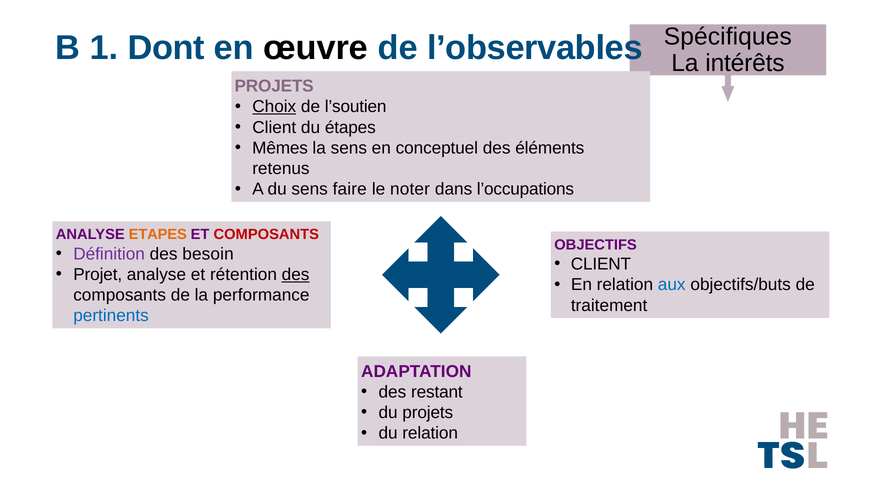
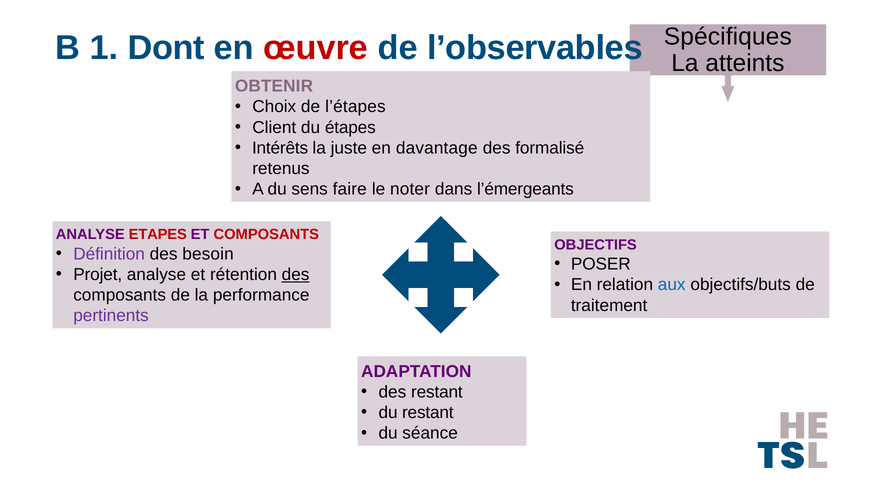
œuvre colour: black -> red
intérêts: intérêts -> atteints
PROJETS at (274, 86): PROJETS -> OBTENIR
Choix underline: present -> none
l’soutien: l’soutien -> l’étapes
Mêmes: Mêmes -> Intérêts
la sens: sens -> juste
conceptuel: conceptuel -> davantage
éléments: éléments -> formalisé
l’occupations: l’occupations -> l’émergeants
ETAPES colour: orange -> red
CLIENT at (601, 264): CLIENT -> POSER
pertinents colour: blue -> purple
du projets: projets -> restant
du relation: relation -> séance
